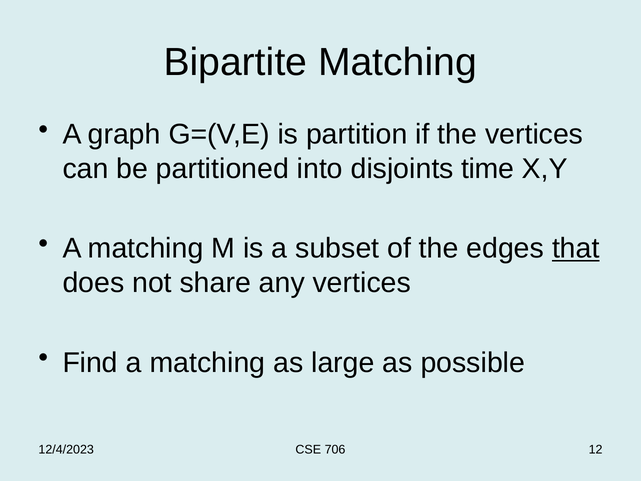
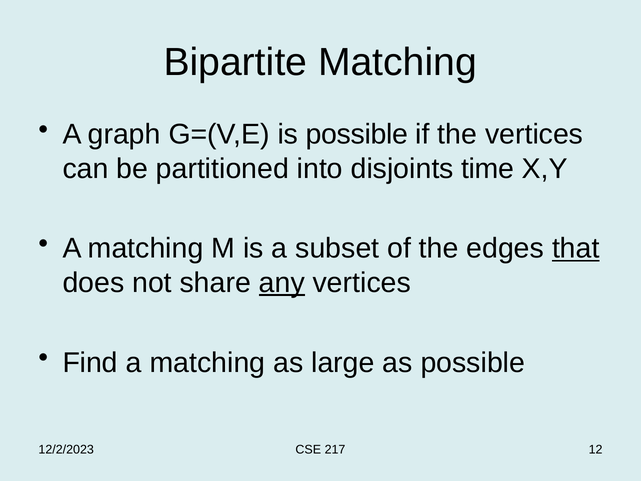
is partition: partition -> possible
any underline: none -> present
12/4/2023: 12/4/2023 -> 12/2/2023
706: 706 -> 217
